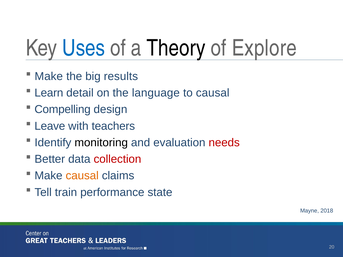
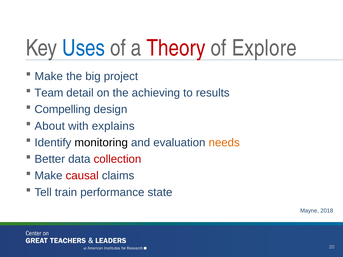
Theory colour: black -> red
results: results -> project
Learn: Learn -> Team
language: language -> achieving
to causal: causal -> results
Leave: Leave -> About
teachers: teachers -> explains
needs colour: red -> orange
causal at (82, 176) colour: orange -> red
